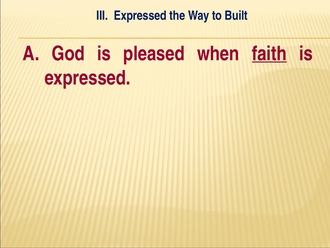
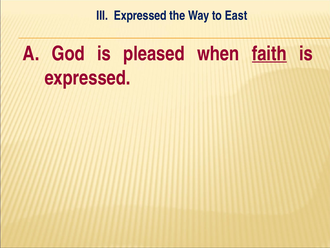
Built: Built -> East
